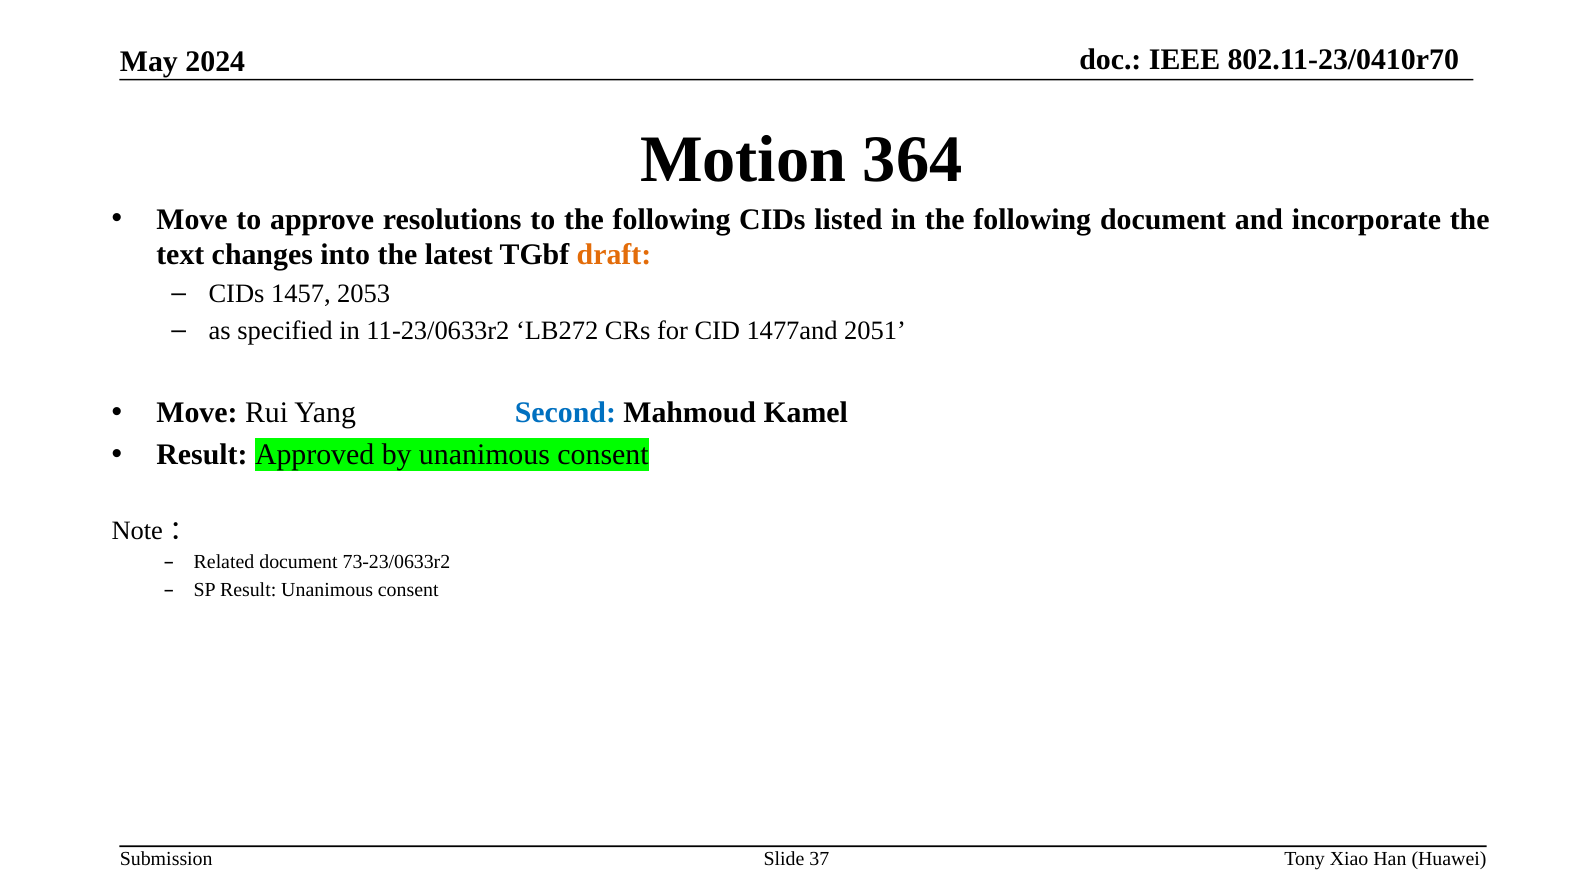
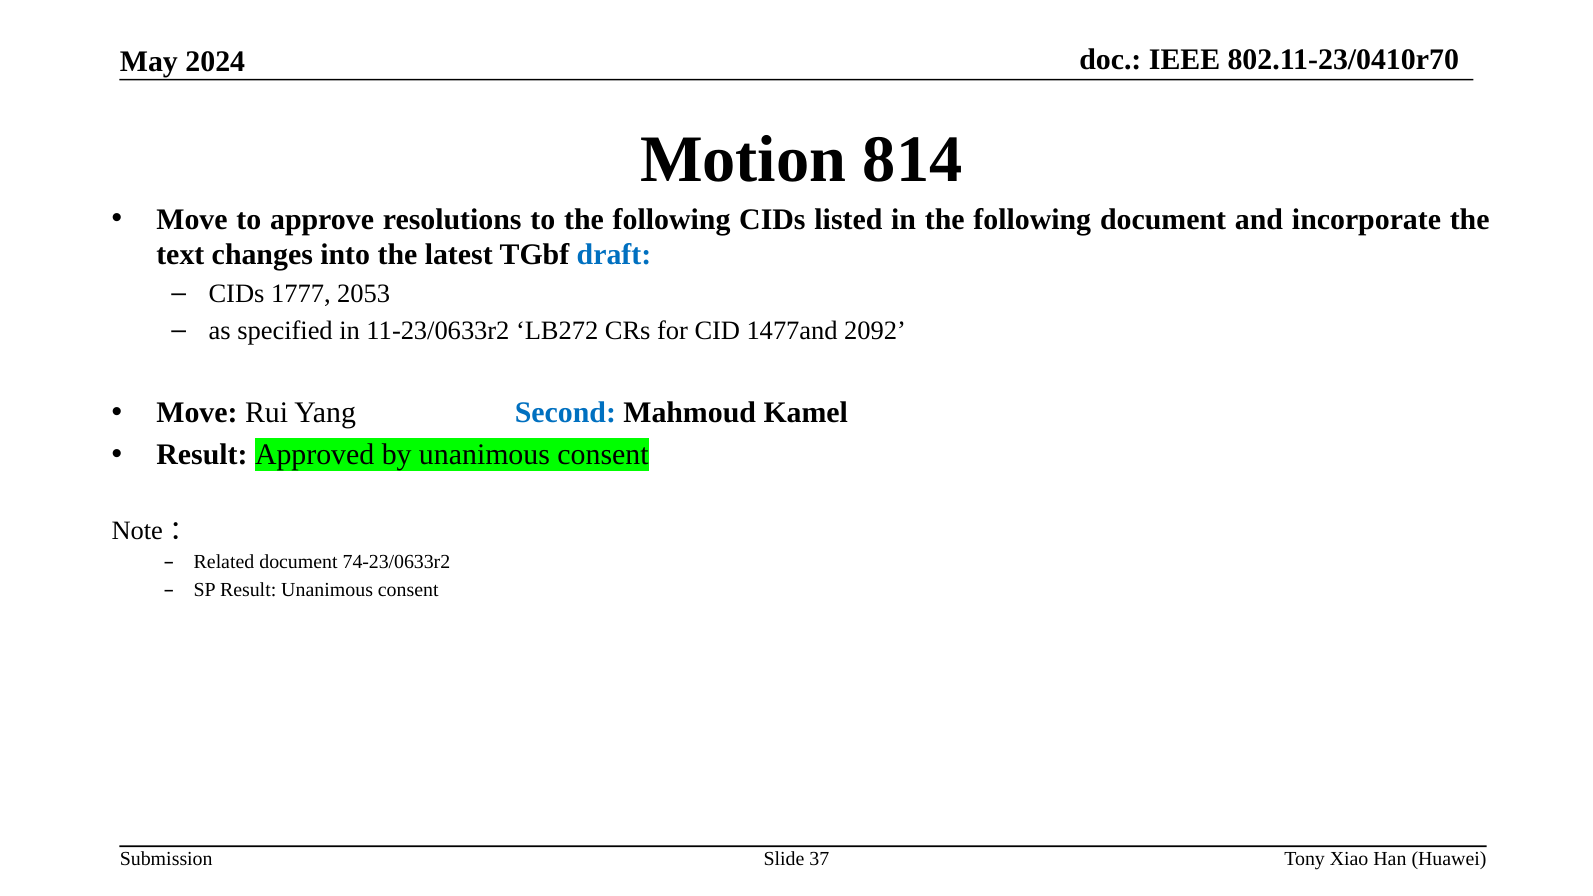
364: 364 -> 814
draft colour: orange -> blue
1457: 1457 -> 1777
2051: 2051 -> 2092
73-23/0633r2: 73-23/0633r2 -> 74-23/0633r2
